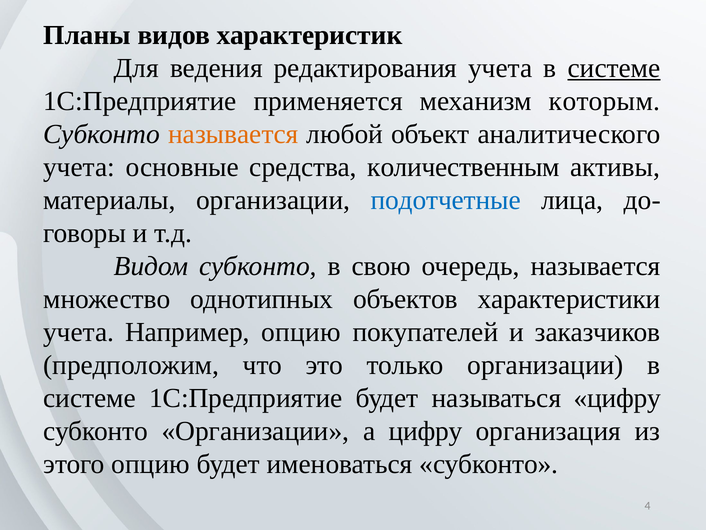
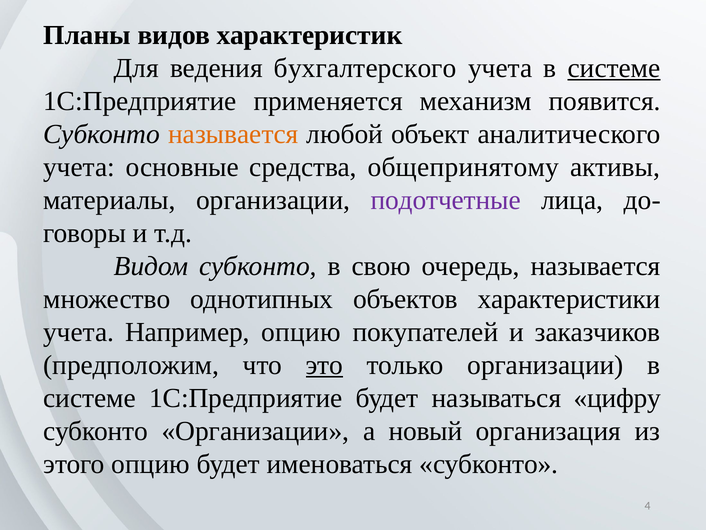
редактирования: редактирования -> бухгалтерского
которым: которым -> появится
количественным: количественным -> общепринятому
подотчетные colour: blue -> purple
это underline: none -> present
а цифру: цифру -> новый
